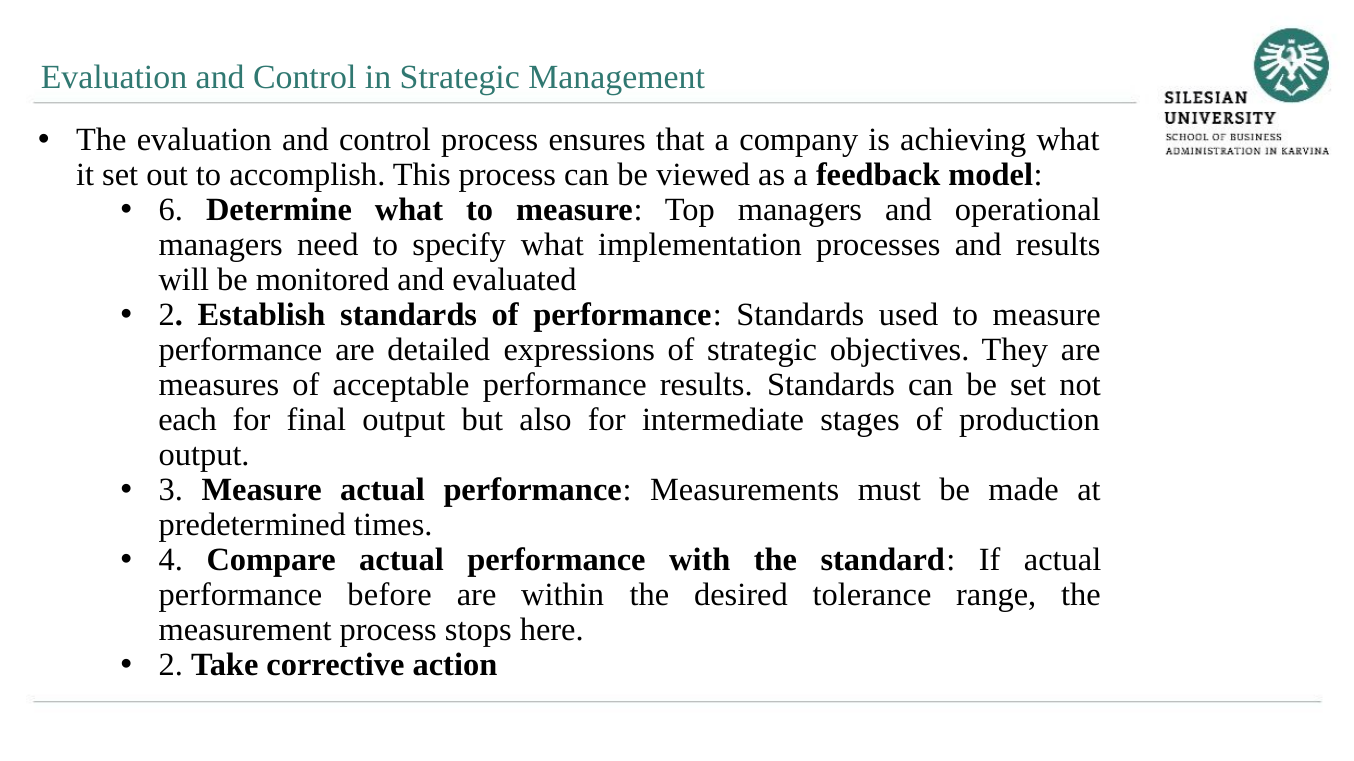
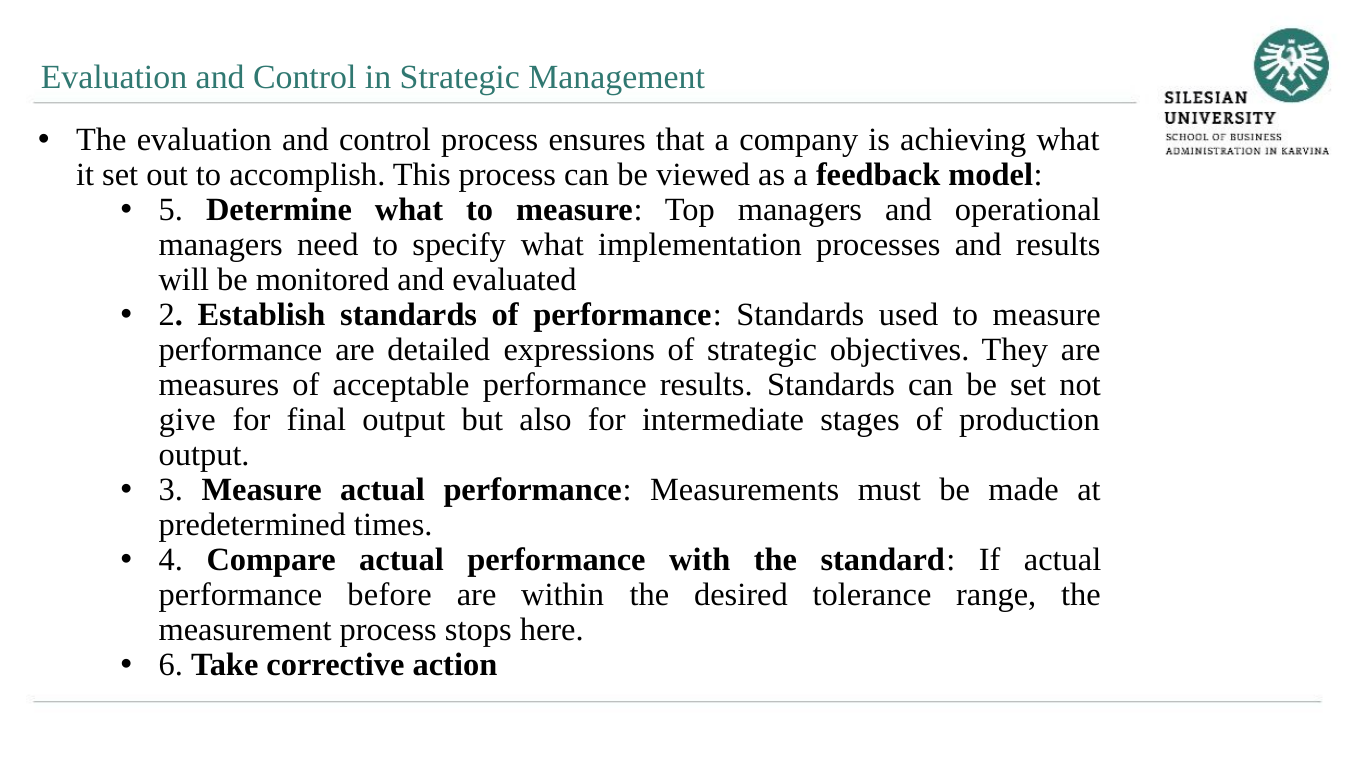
6: 6 -> 5
each: each -> give
2 at (171, 666): 2 -> 6
